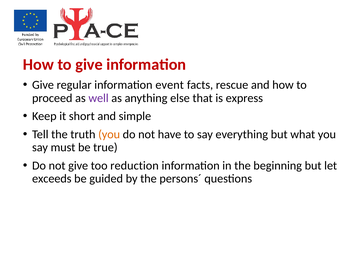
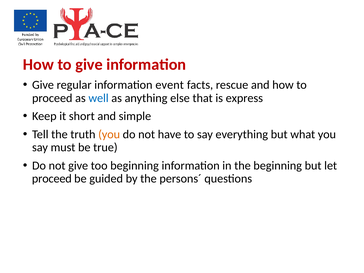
well colour: purple -> blue
too reduction: reduction -> beginning
exceeds at (52, 179): exceeds -> proceed
